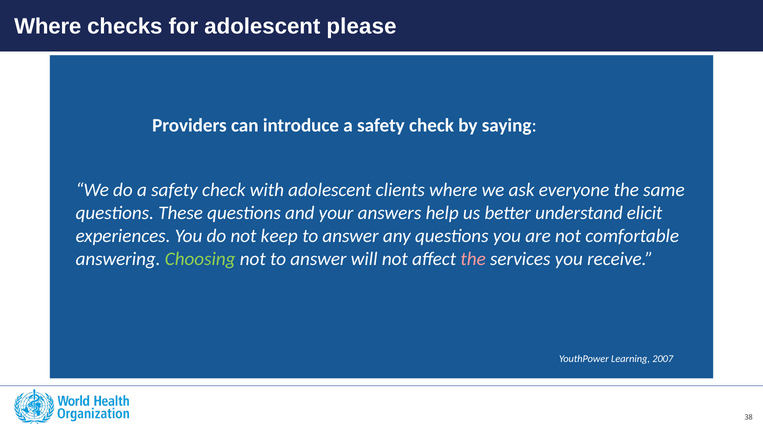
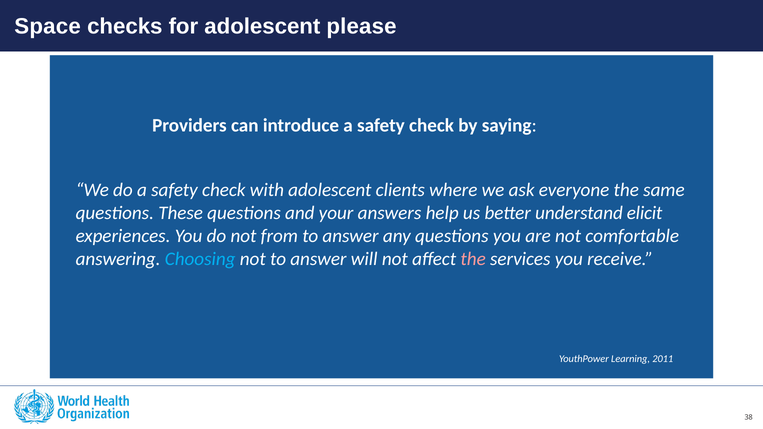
Where at (48, 26): Where -> Space
keep: keep -> from
Choosing colour: light green -> light blue
2007: 2007 -> 2011
